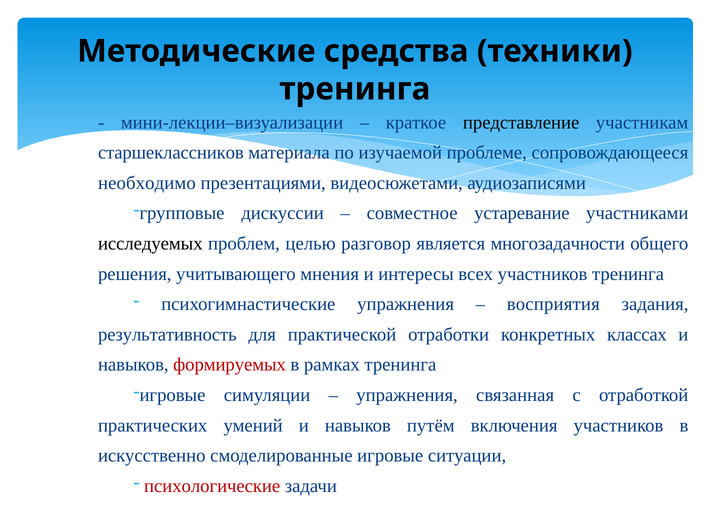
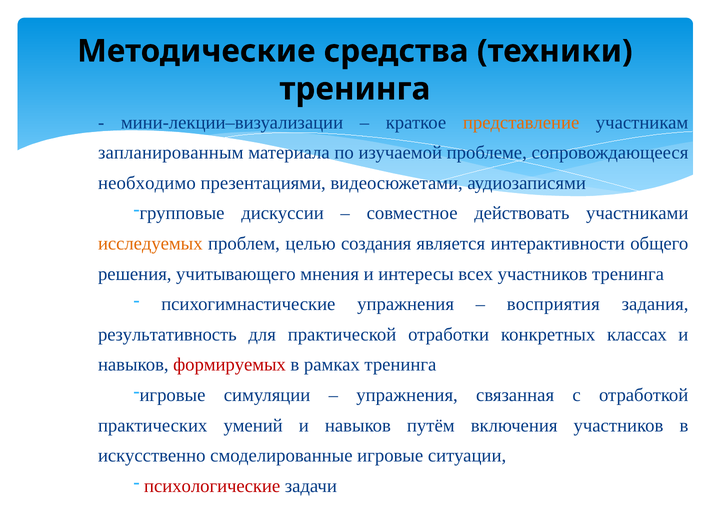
представление colour: black -> orange
старшеклассников: старшеклассников -> запланированным
устаревание: устаревание -> действовать
исследуемых colour: black -> orange
разговор: разговор -> создания
многозадачности: многозадачности -> интерактивности
